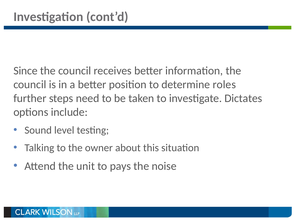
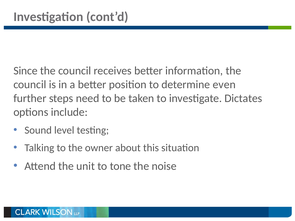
roles: roles -> even
pays: pays -> tone
